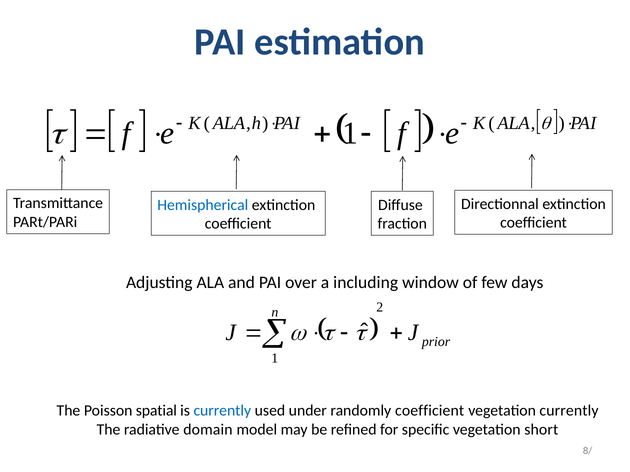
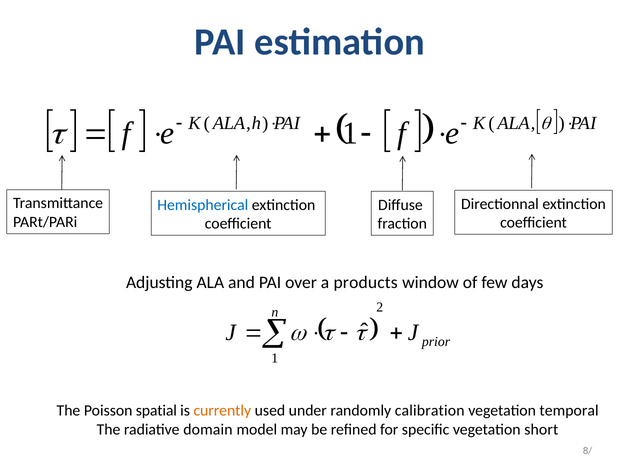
including: including -> products
currently at (222, 411) colour: blue -> orange
randomly coefficient: coefficient -> calibration
vegetation currently: currently -> temporal
